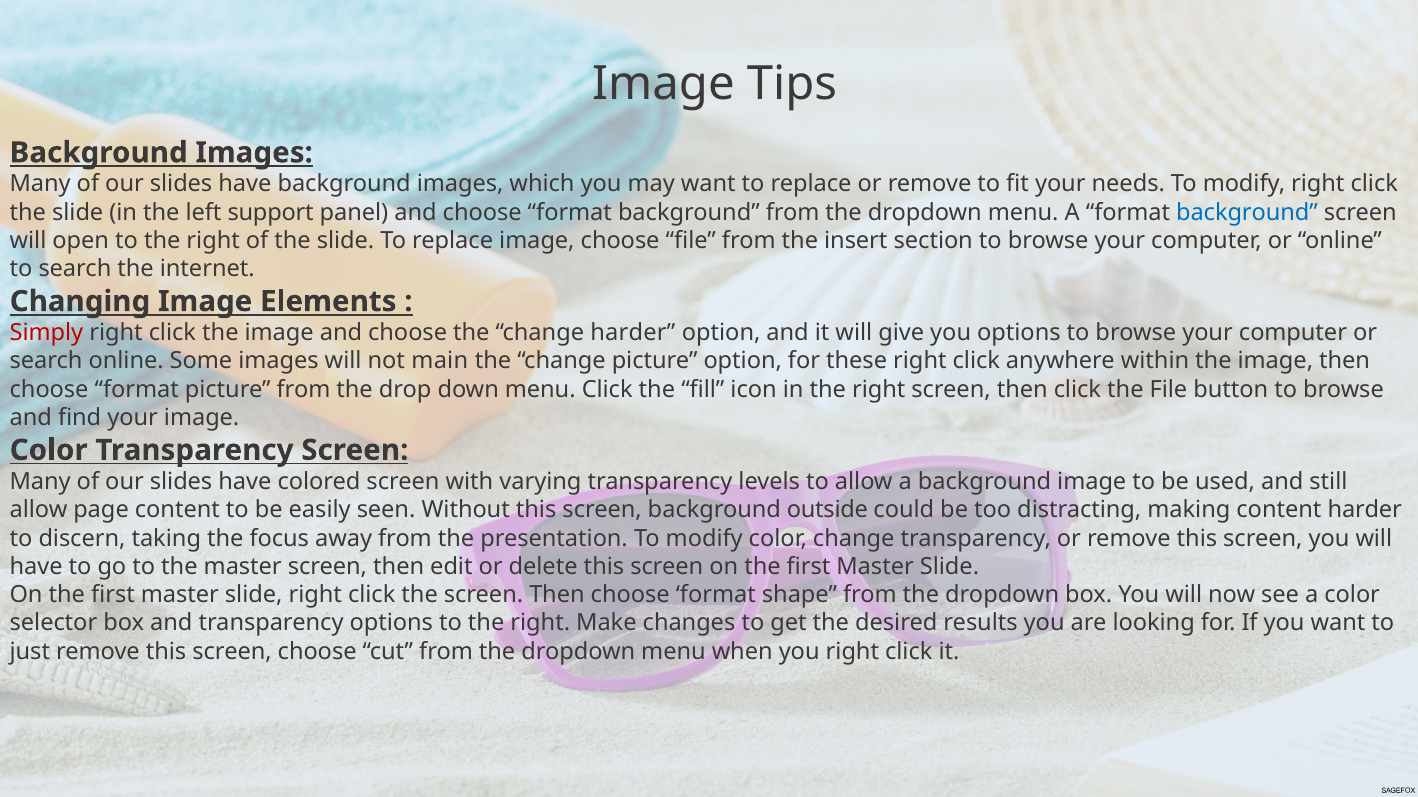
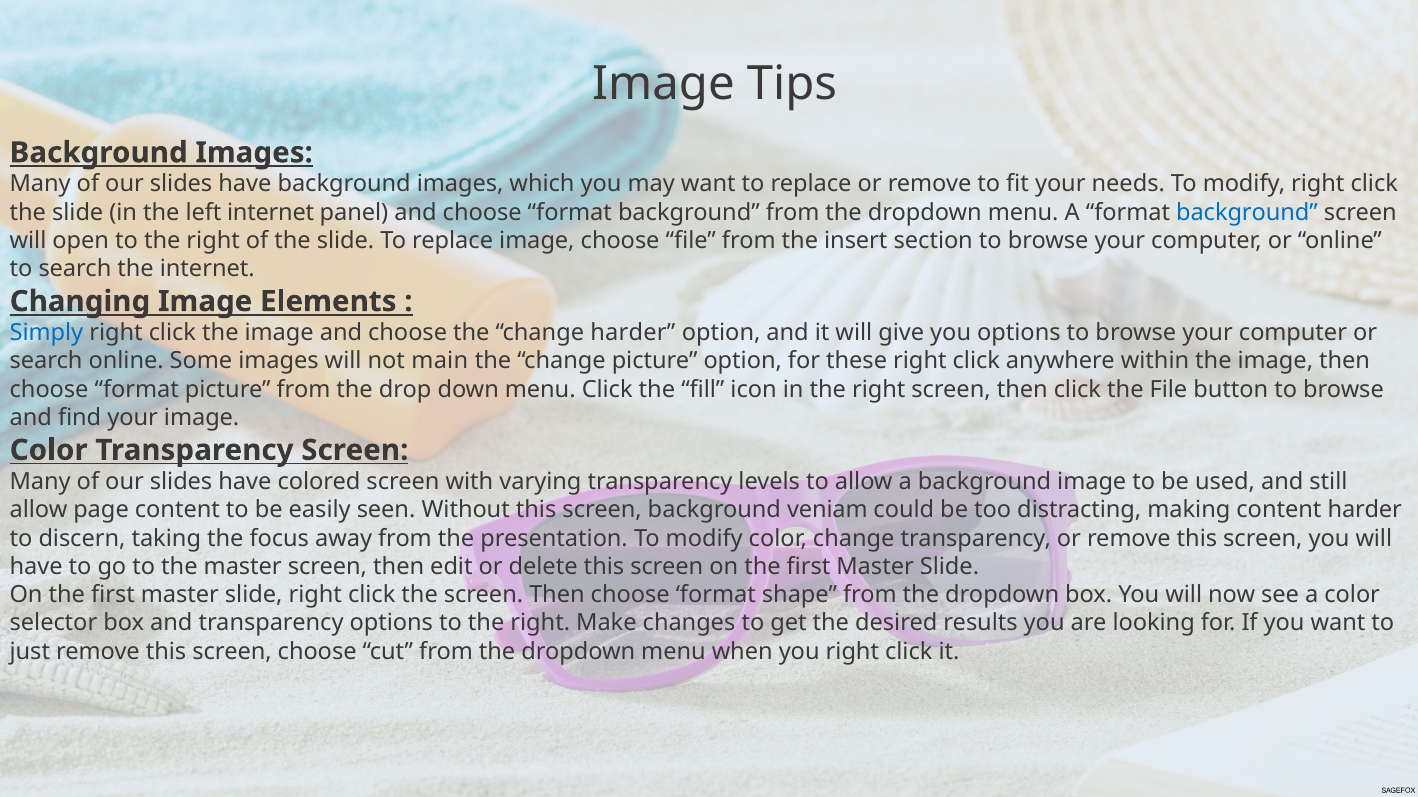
left support: support -> internet
Simply colour: red -> blue
outside: outside -> veniam
